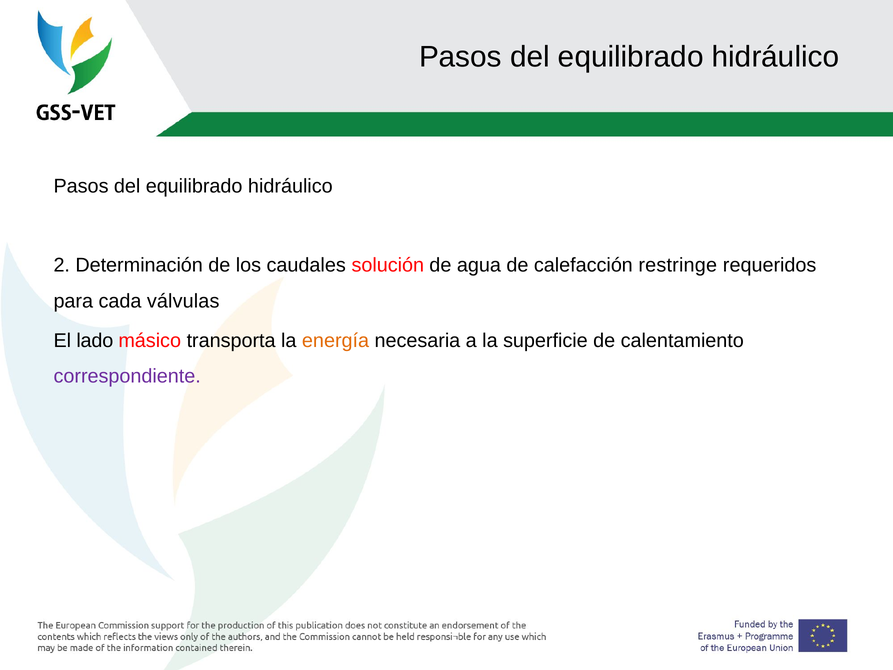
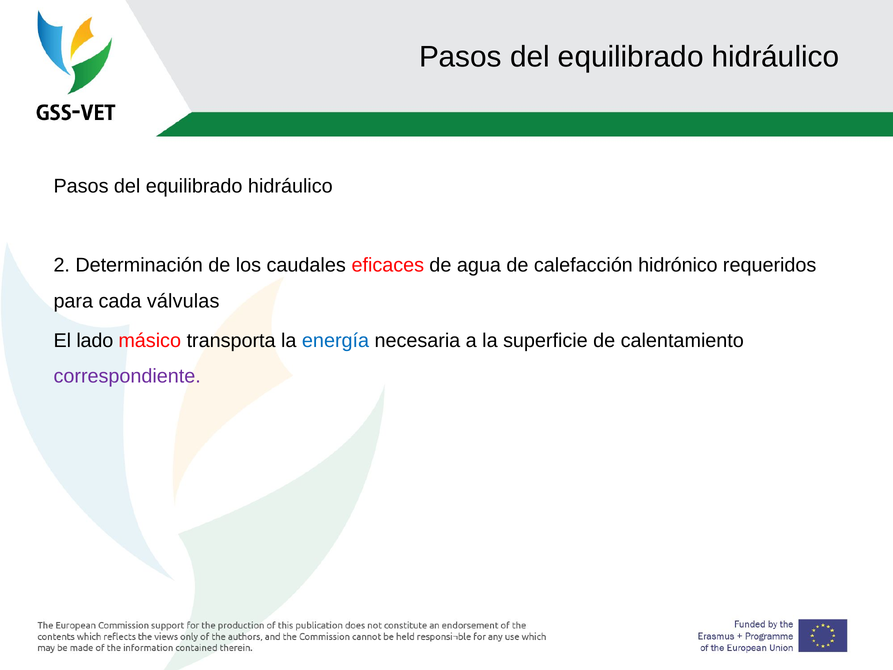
solución: solución -> eficaces
restringe: restringe -> hidrónico
energía colour: orange -> blue
